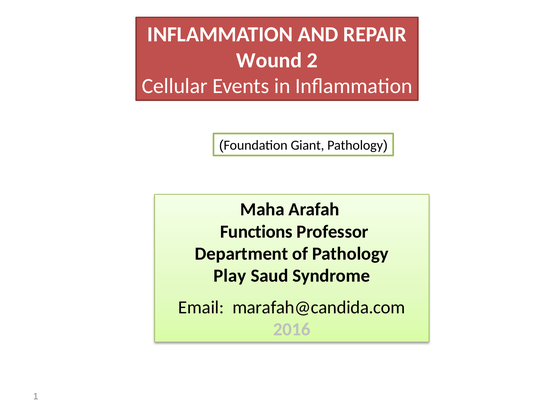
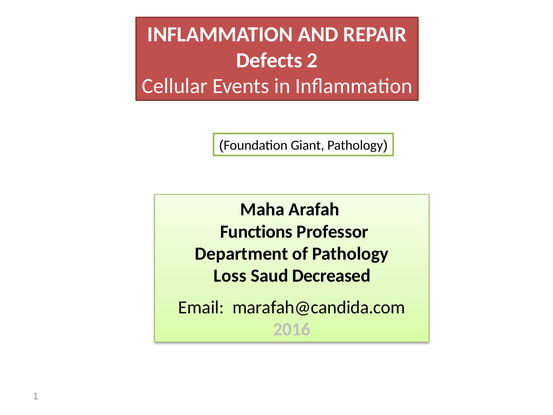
Wound: Wound -> Defects
Play: Play -> Loss
Syndrome: Syndrome -> Decreased
